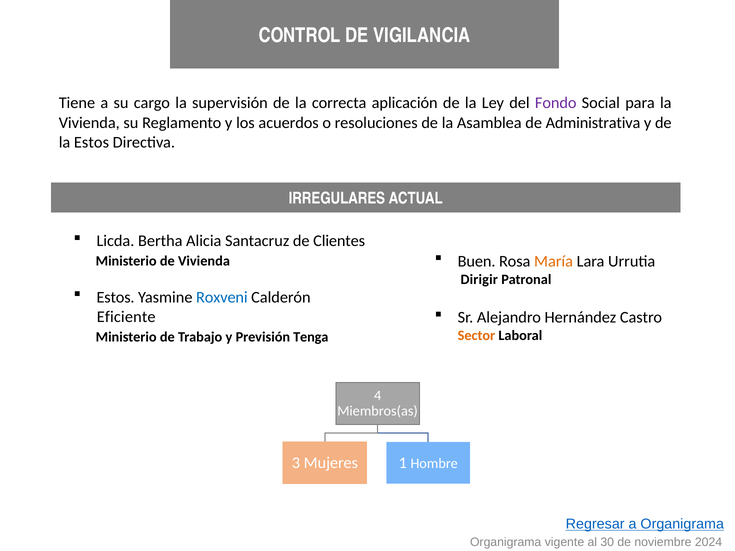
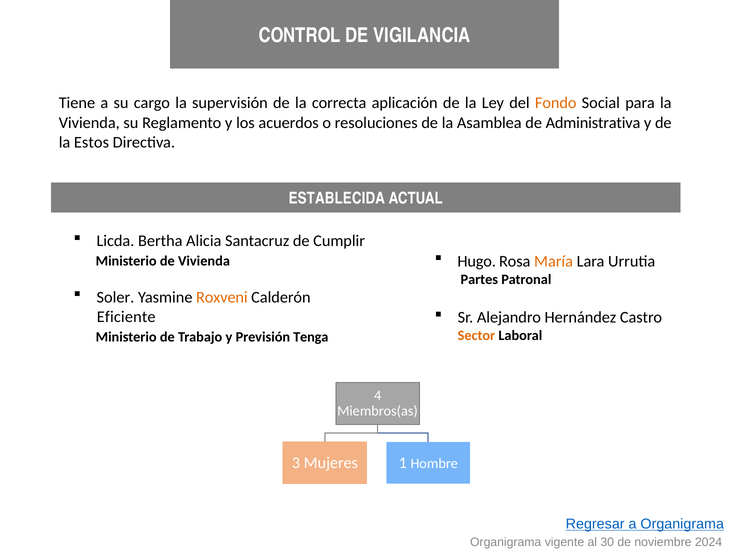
Fondo colour: purple -> orange
IRREGULARES: IRREGULARES -> ESTABLECIDA
Clientes: Clientes -> Cumplir
Buen: Buen -> Hugo
Dirigir: Dirigir -> Partes
Estos at (116, 297): Estos -> Soler
Roxveni colour: blue -> orange
